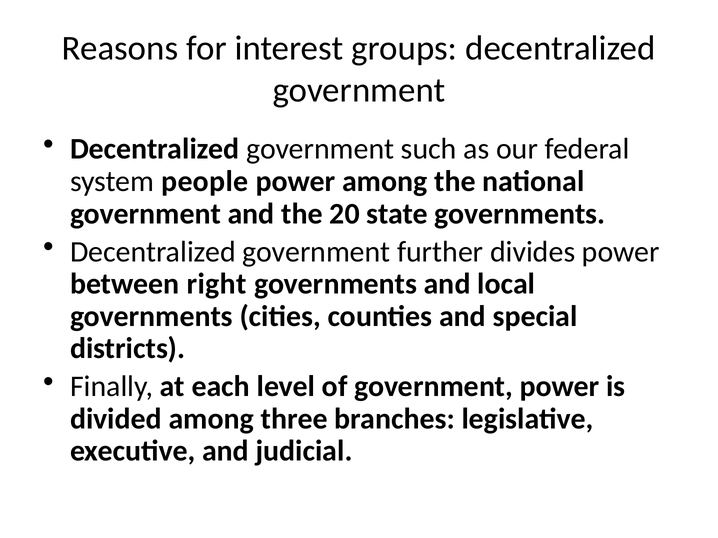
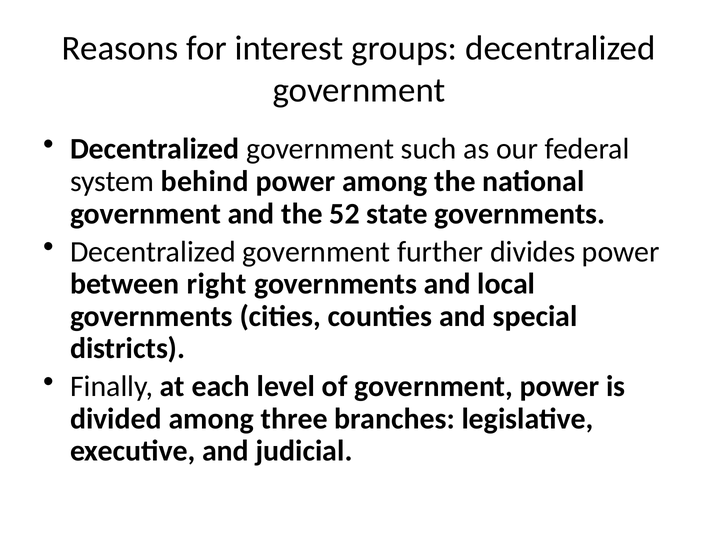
people: people -> behind
20: 20 -> 52
